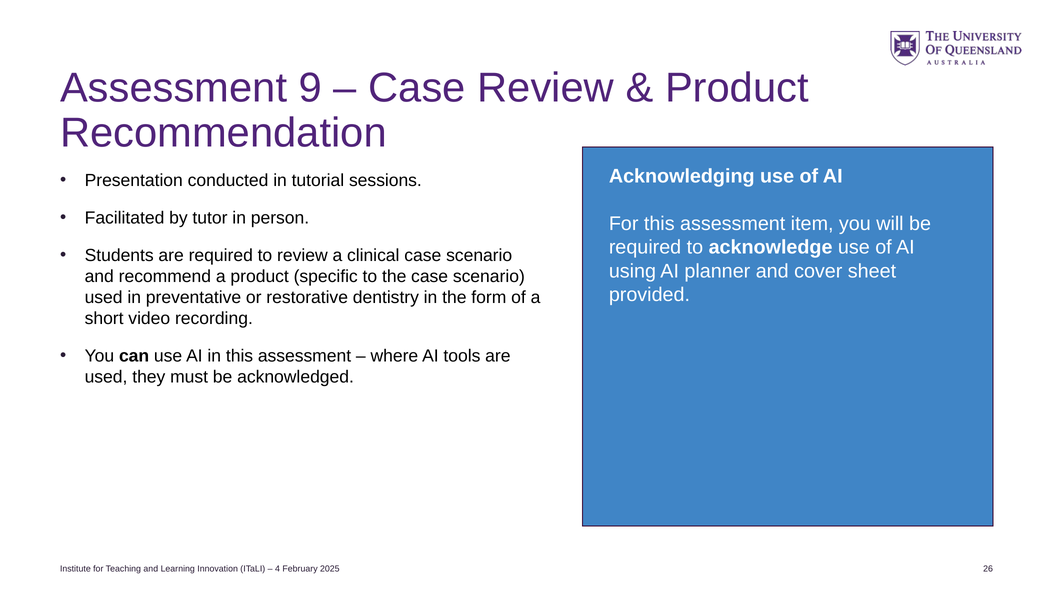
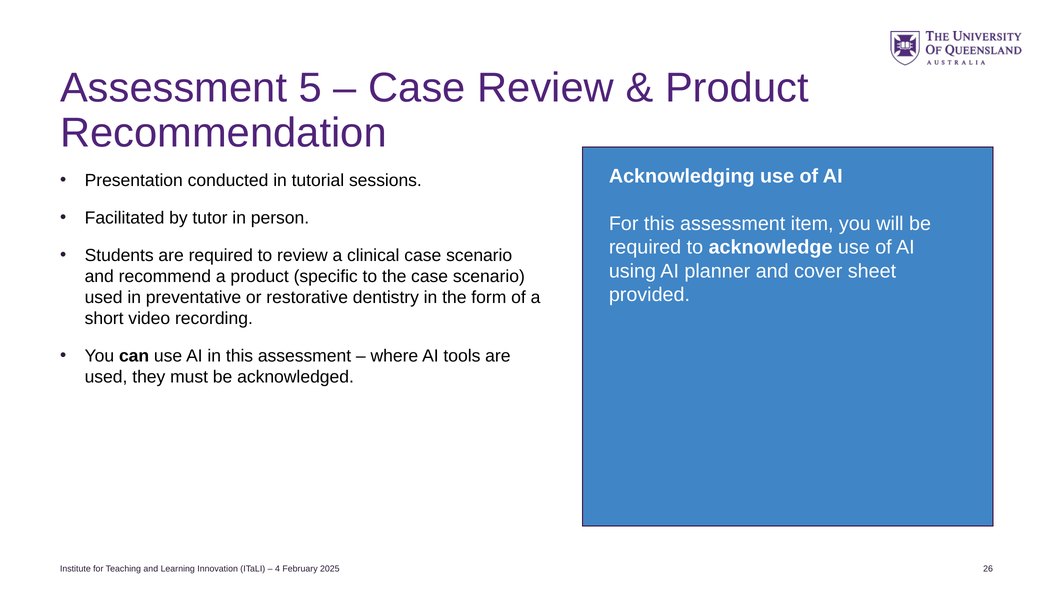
9: 9 -> 5
